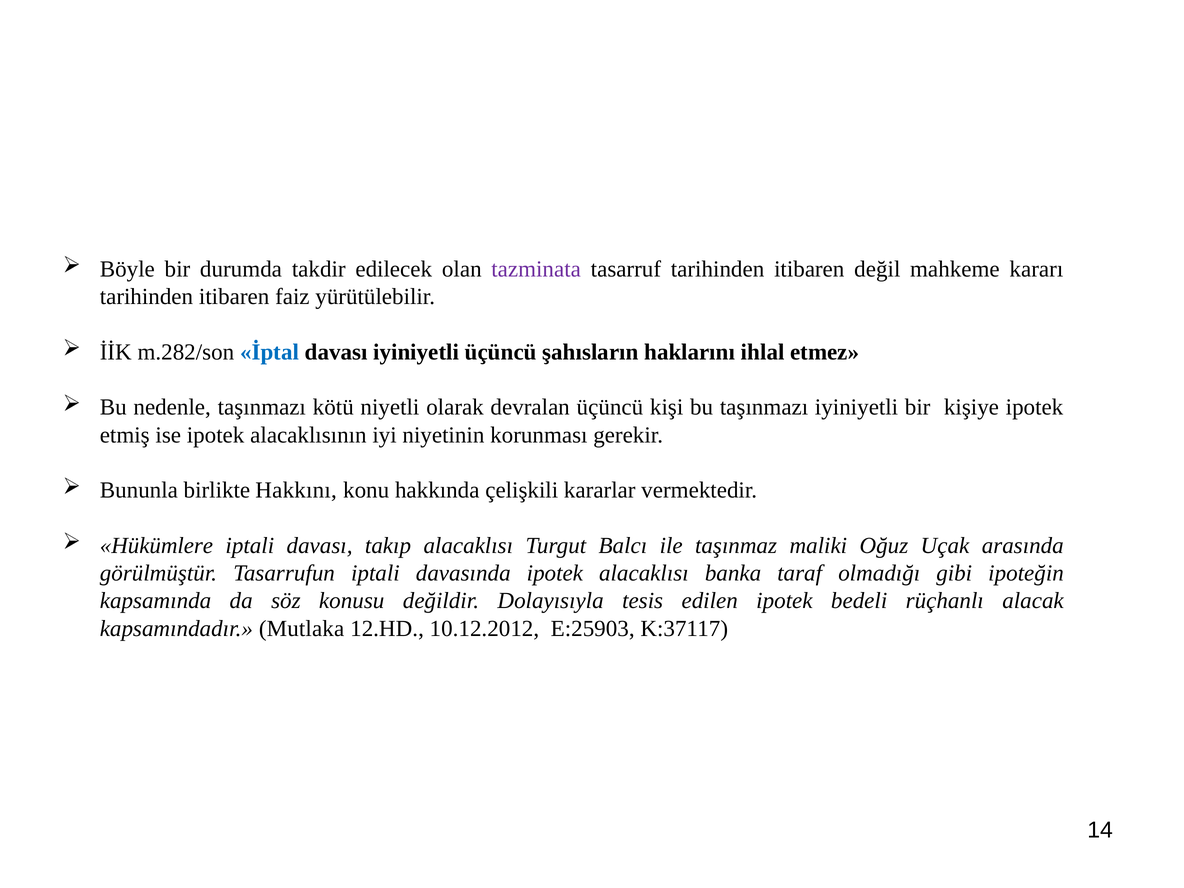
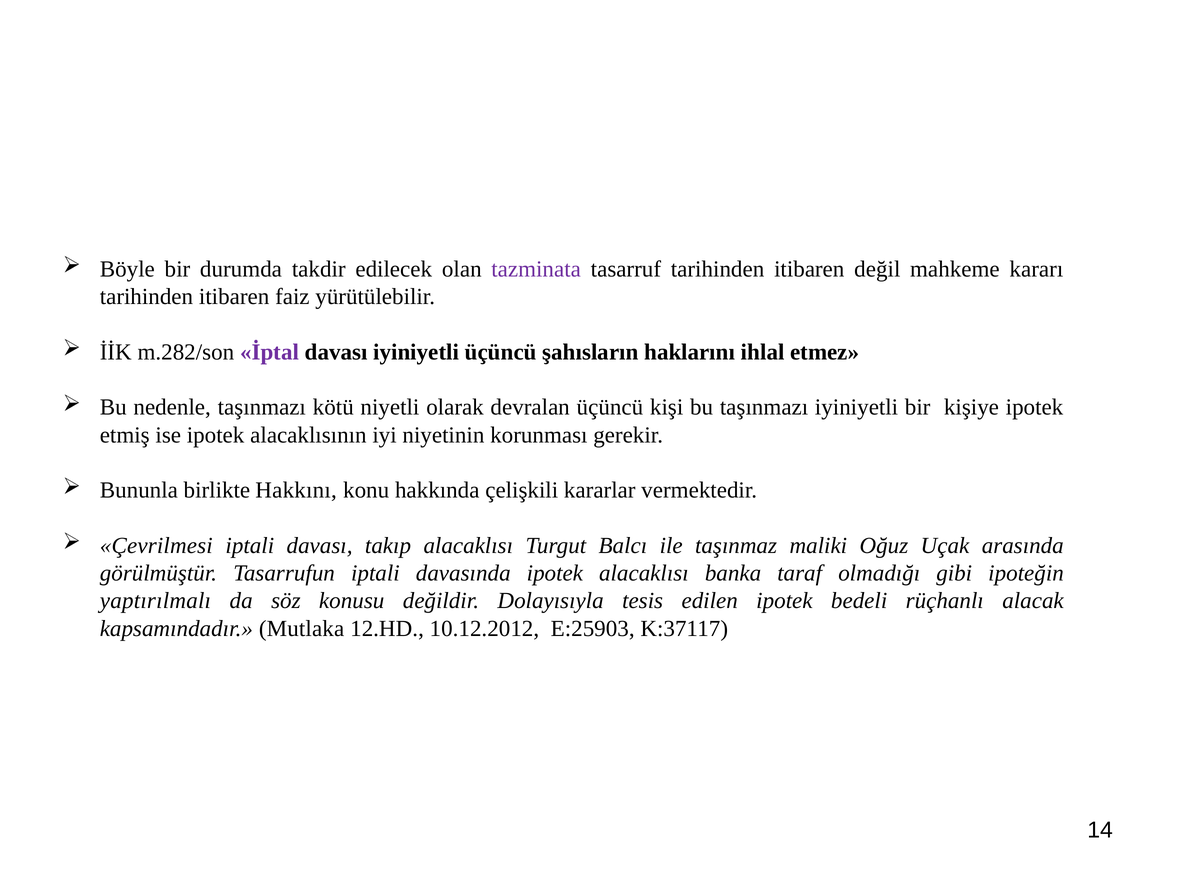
İptal colour: blue -> purple
Hükümlere: Hükümlere -> Çevrilmesi
kapsamında: kapsamında -> yaptırılmalı
